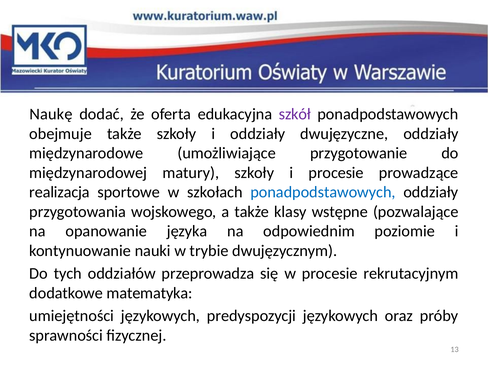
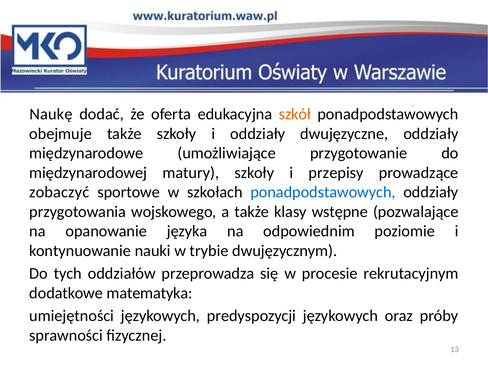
szkół colour: purple -> orange
i procesie: procesie -> przepisy
realizacja: realizacja -> zobaczyć
